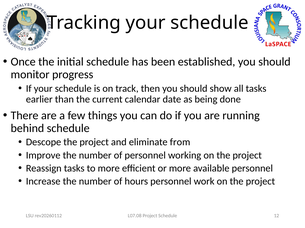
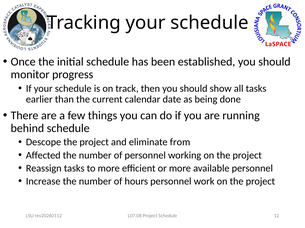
Improve: Improve -> Affected
